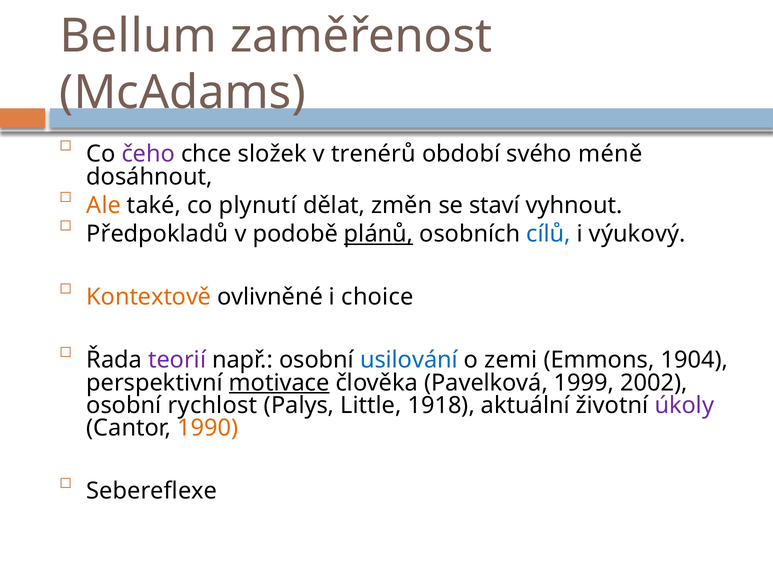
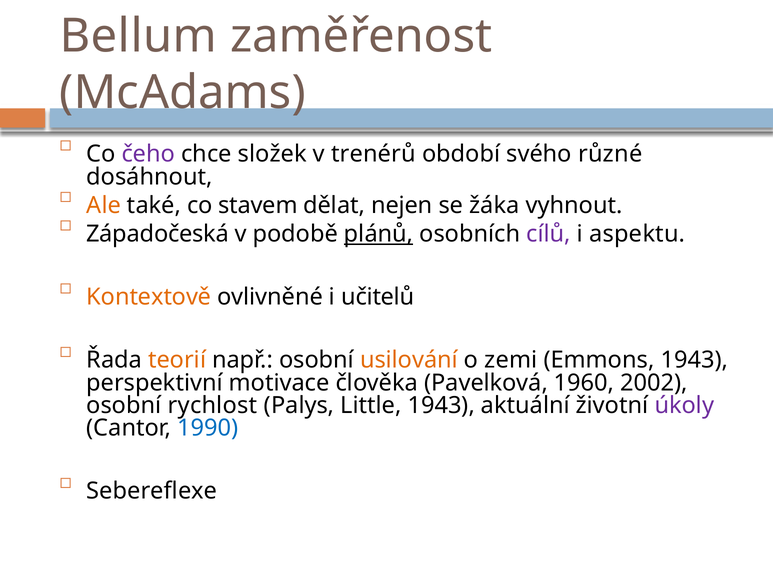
méně: méně -> různé
plynutí: plynutí -> stavem
změn: změn -> nejen
staví: staví -> žáka
Předpokladů: Předpokladů -> Západočeská
cílů colour: blue -> purple
výukový: výukový -> aspektu
choice: choice -> učitelů
teorií colour: purple -> orange
usilování colour: blue -> orange
Emmons 1904: 1904 -> 1943
motivace underline: present -> none
1999: 1999 -> 1960
Little 1918: 1918 -> 1943
1990 colour: orange -> blue
